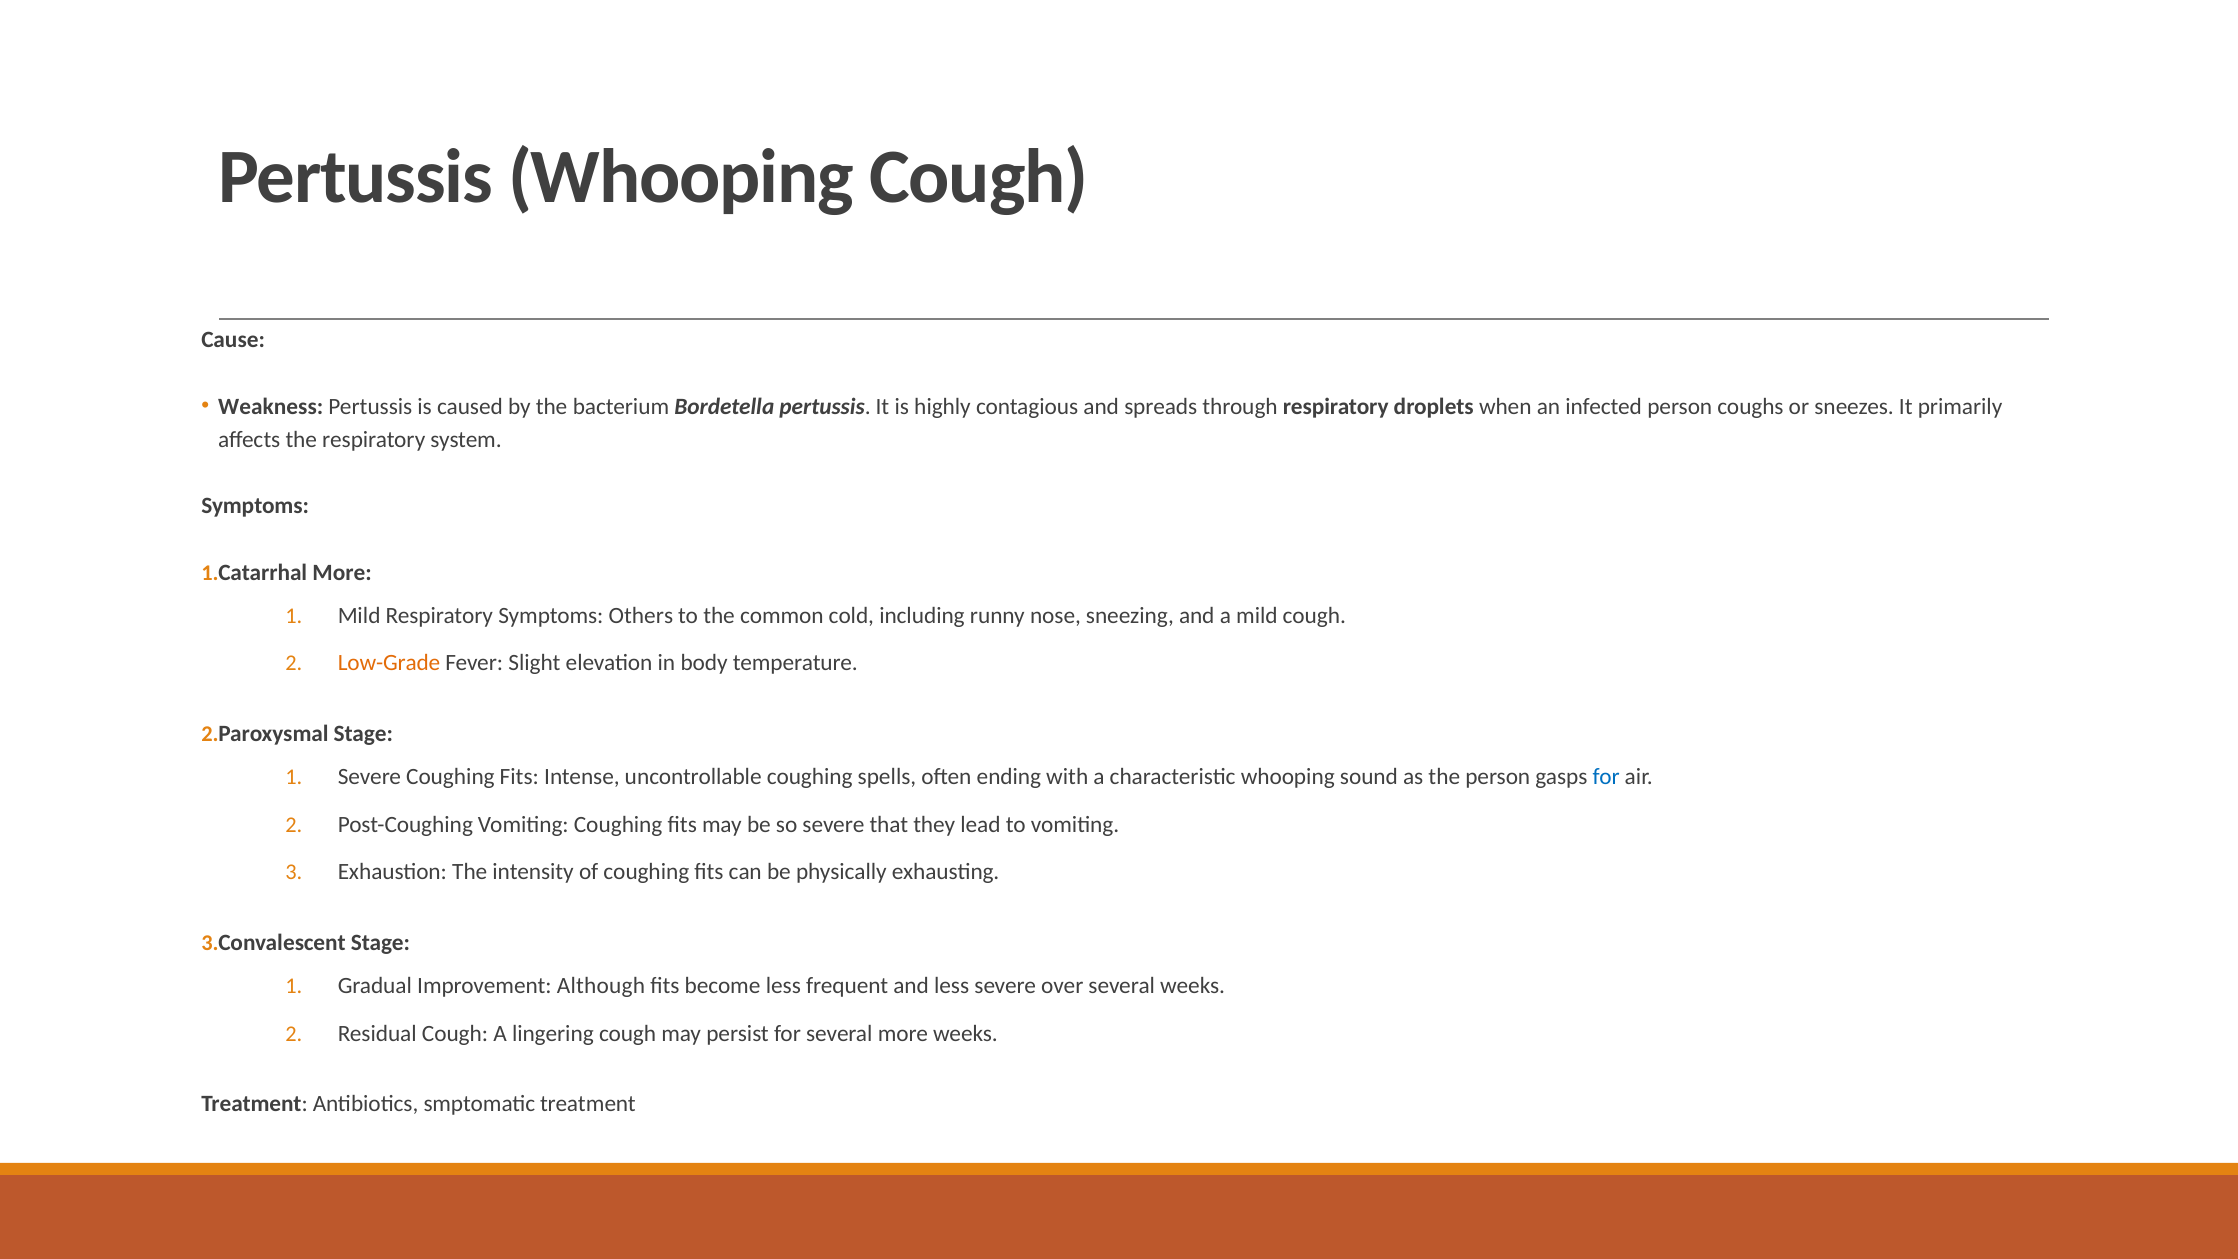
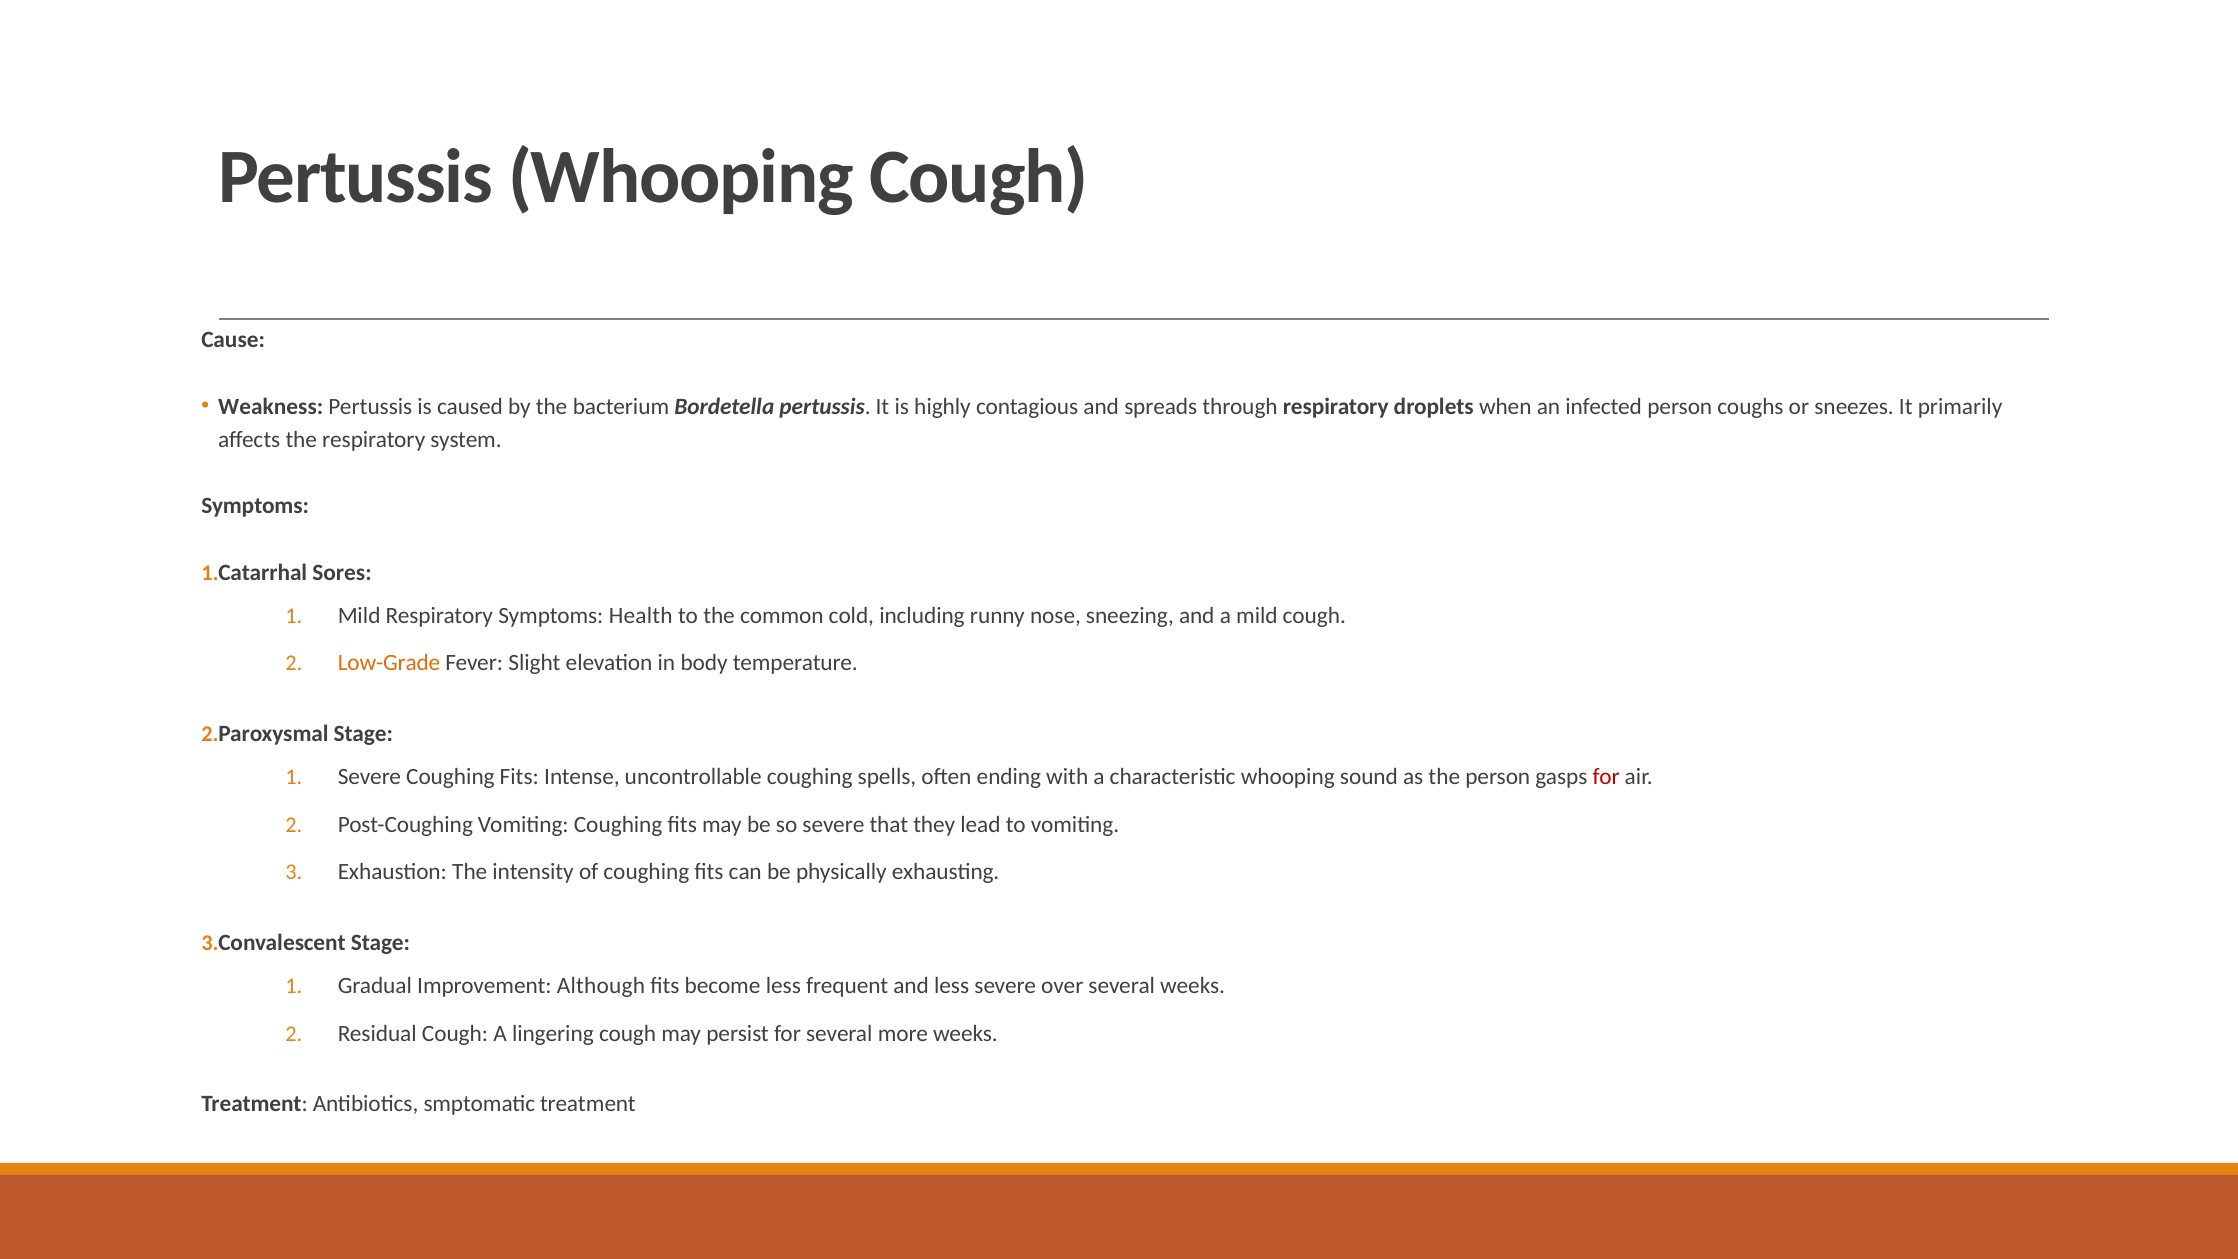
More at (342, 572): More -> Sores
Others: Others -> Health
for at (1606, 777) colour: blue -> red
